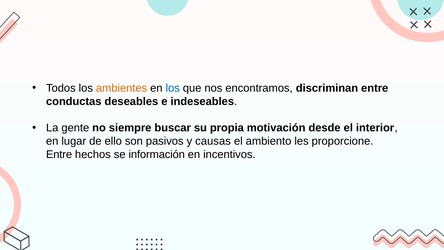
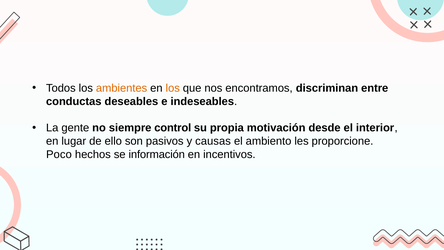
los at (173, 88) colour: blue -> orange
buscar: buscar -> control
Entre at (59, 155): Entre -> Poco
